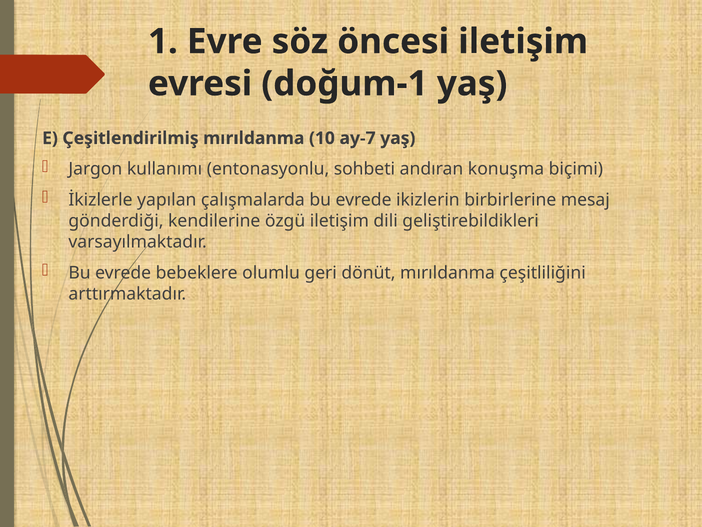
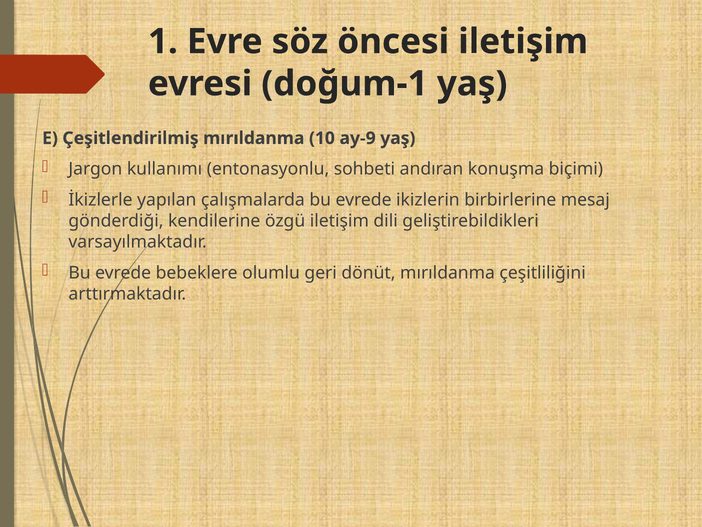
ay-7: ay-7 -> ay-9
